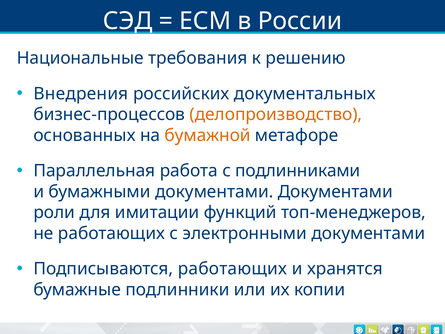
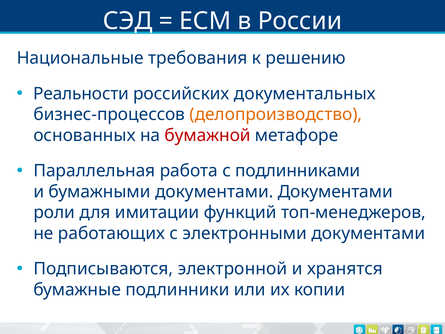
Внедрения: Внедрения -> Реальности
бумажной colour: orange -> red
Подписываются работающих: работающих -> электронной
